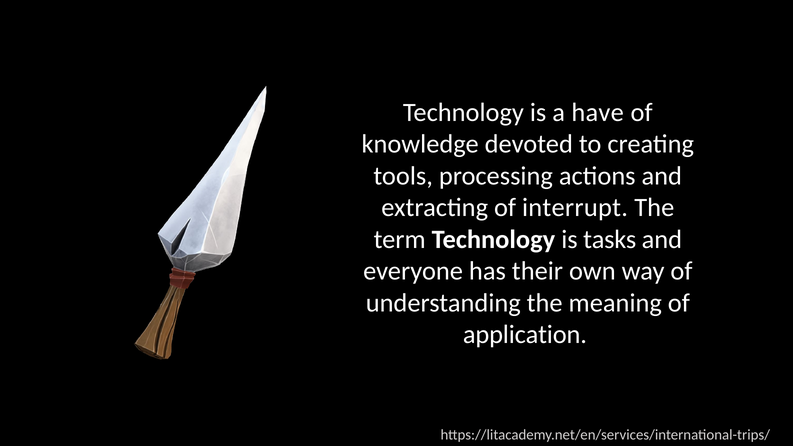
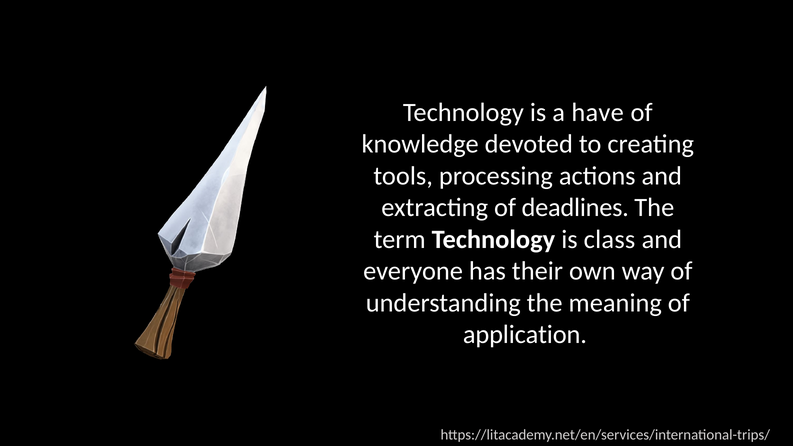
interrupt: interrupt -> deadlines
tasks: tasks -> class
